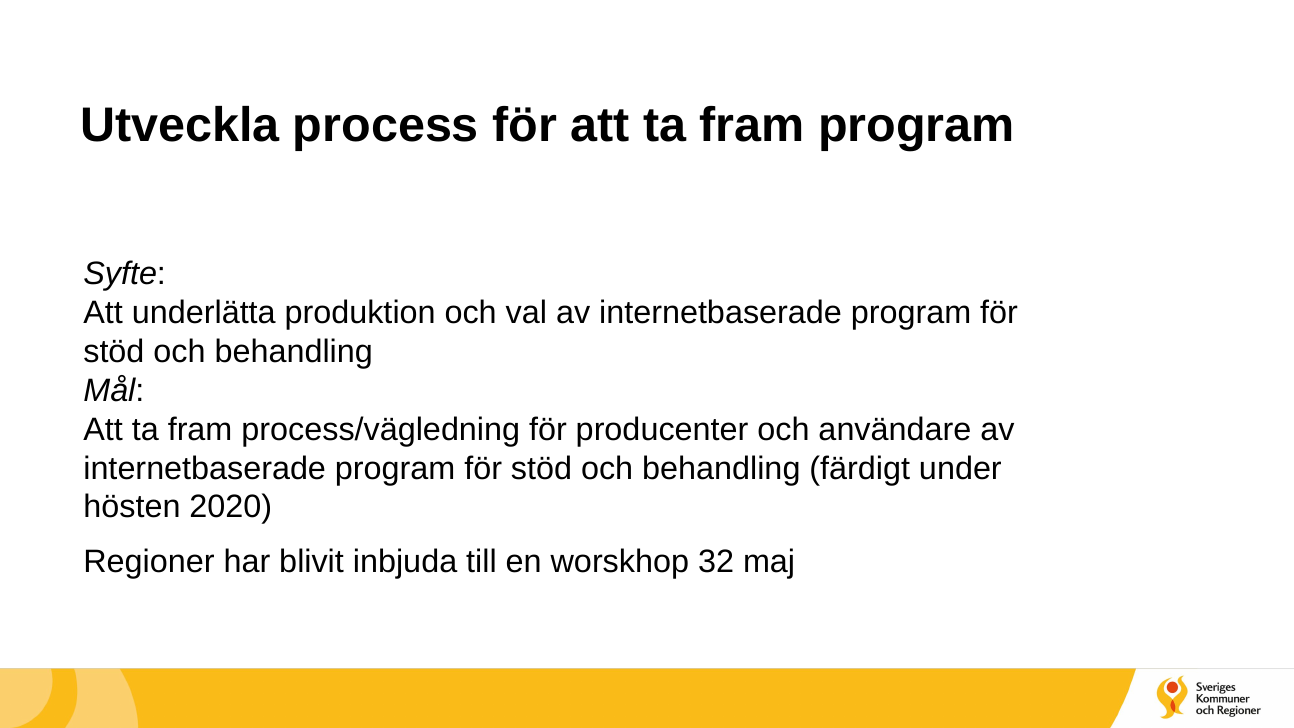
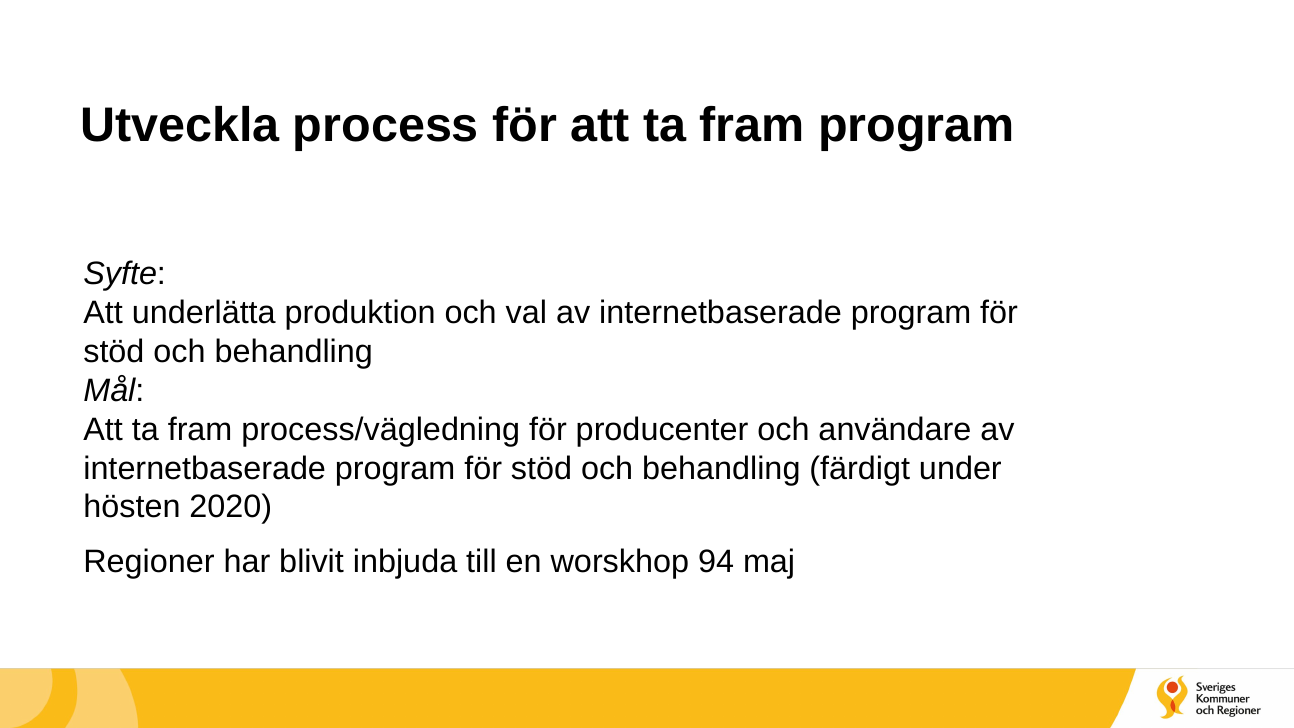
32: 32 -> 94
